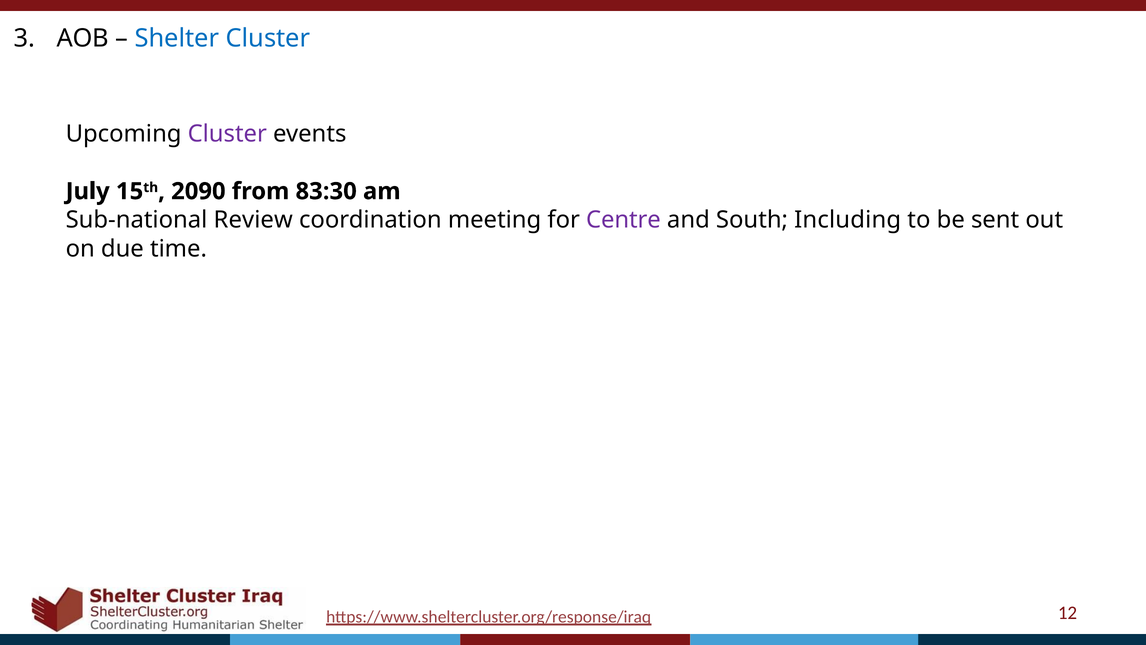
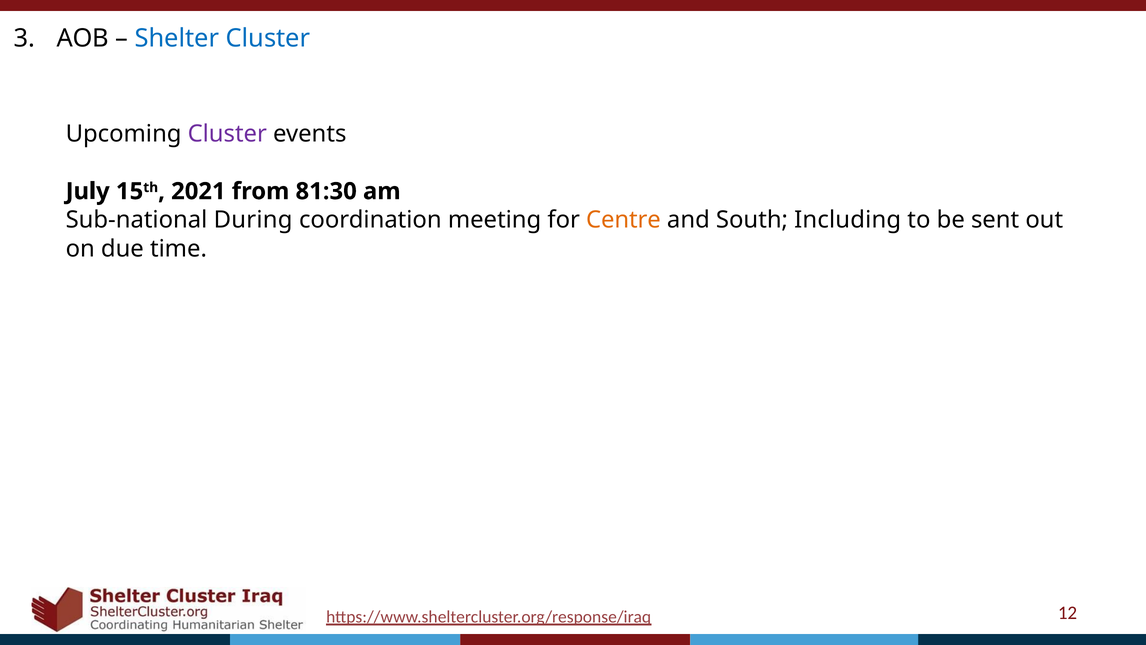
2090: 2090 -> 2021
83:30: 83:30 -> 81:30
Review: Review -> During
Centre colour: purple -> orange
